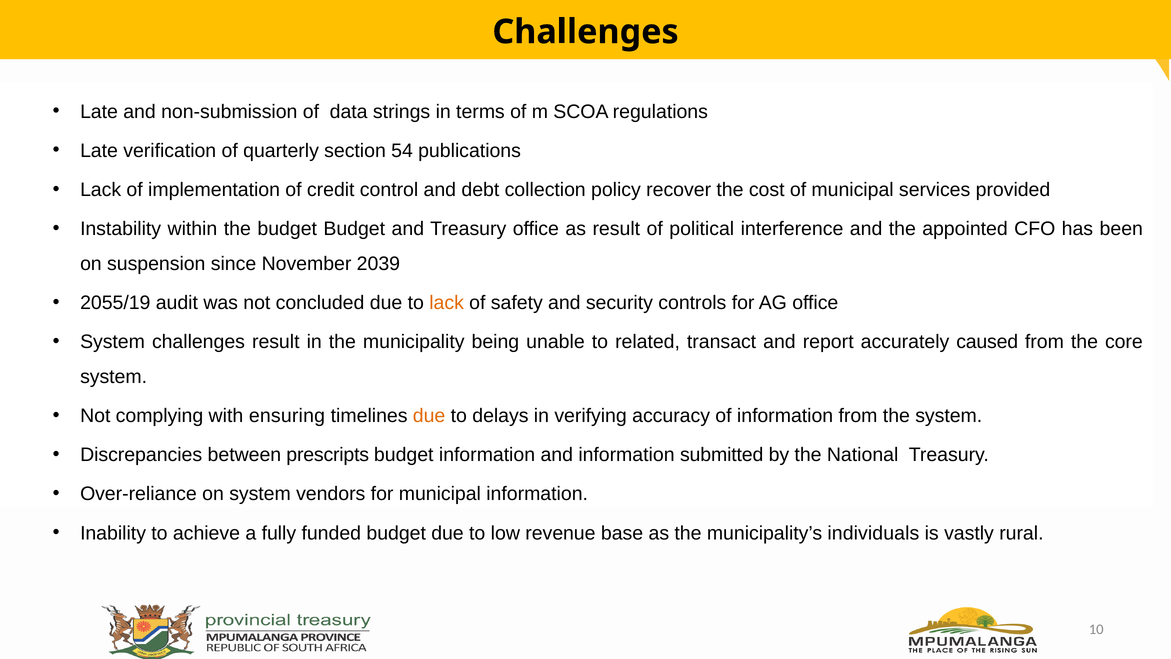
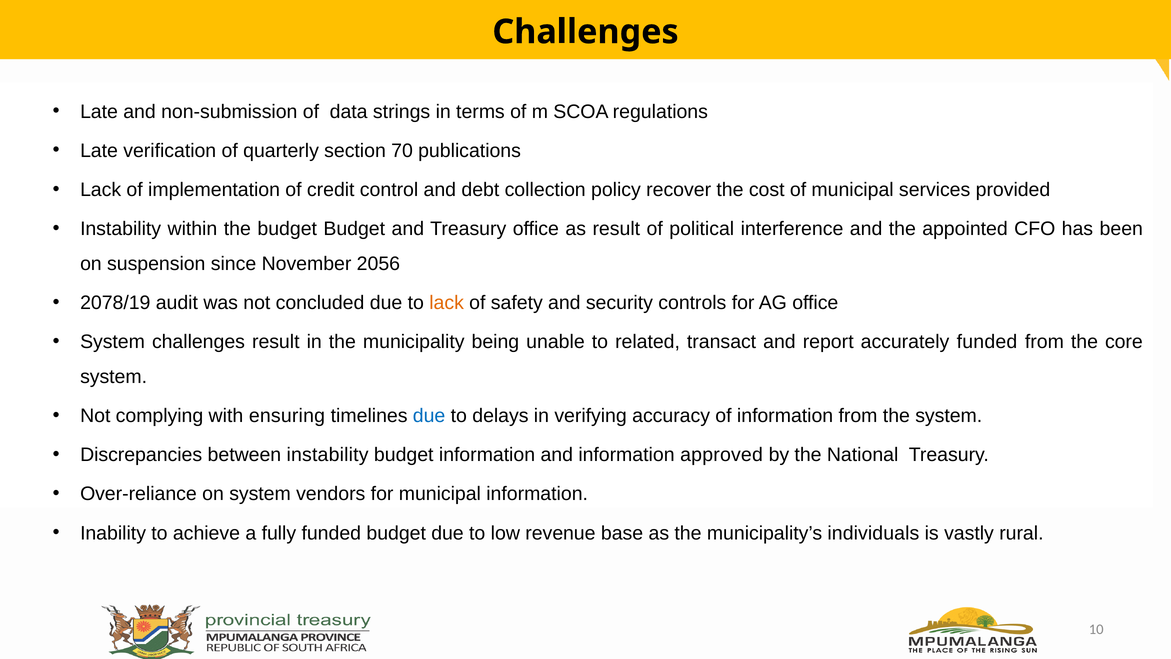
54: 54 -> 70
2039: 2039 -> 2056
2055/19: 2055/19 -> 2078/19
accurately caused: caused -> funded
due at (429, 416) colour: orange -> blue
between prescripts: prescripts -> instability
submitted: submitted -> approved
